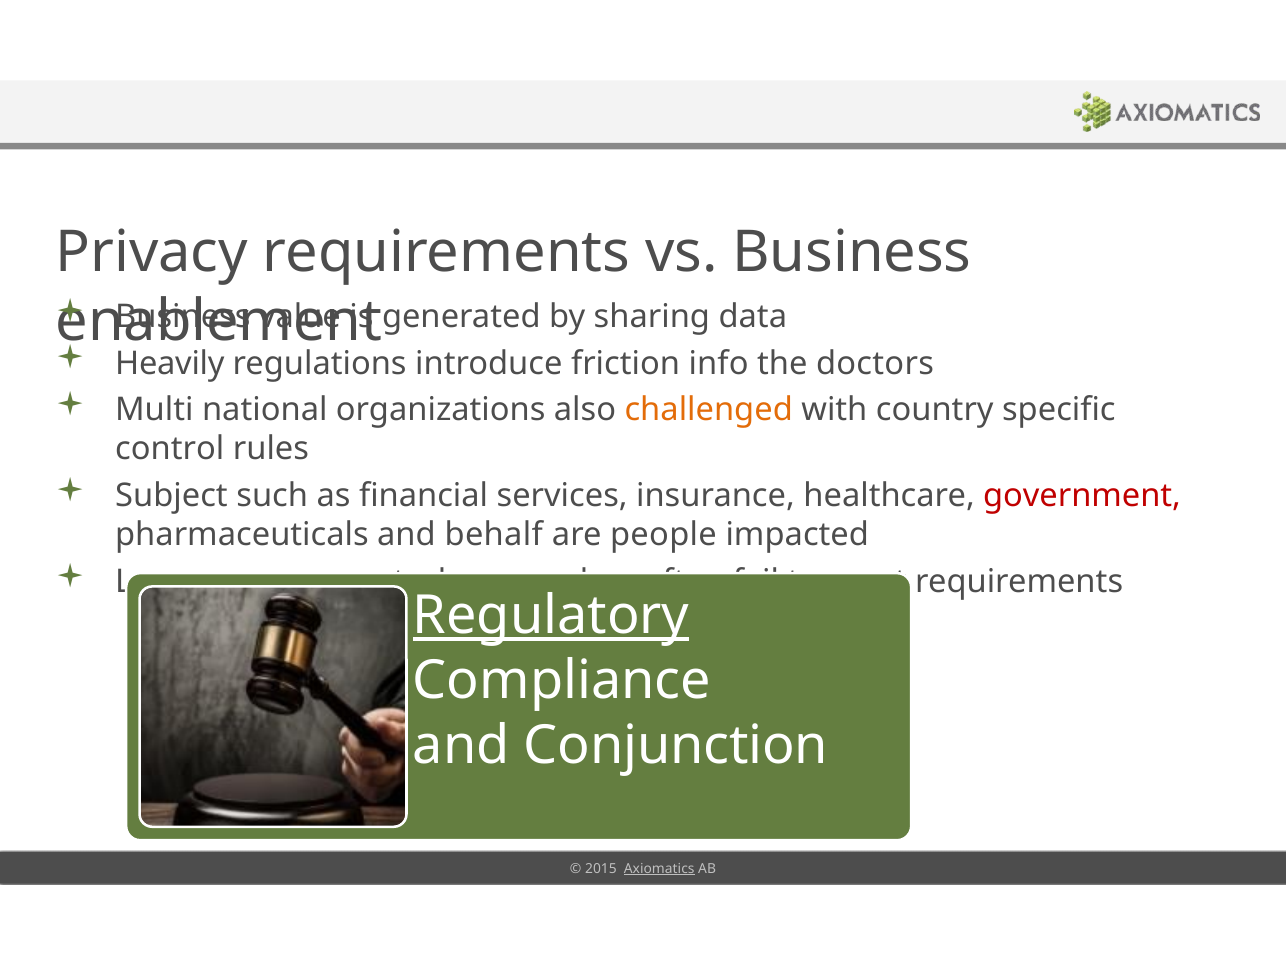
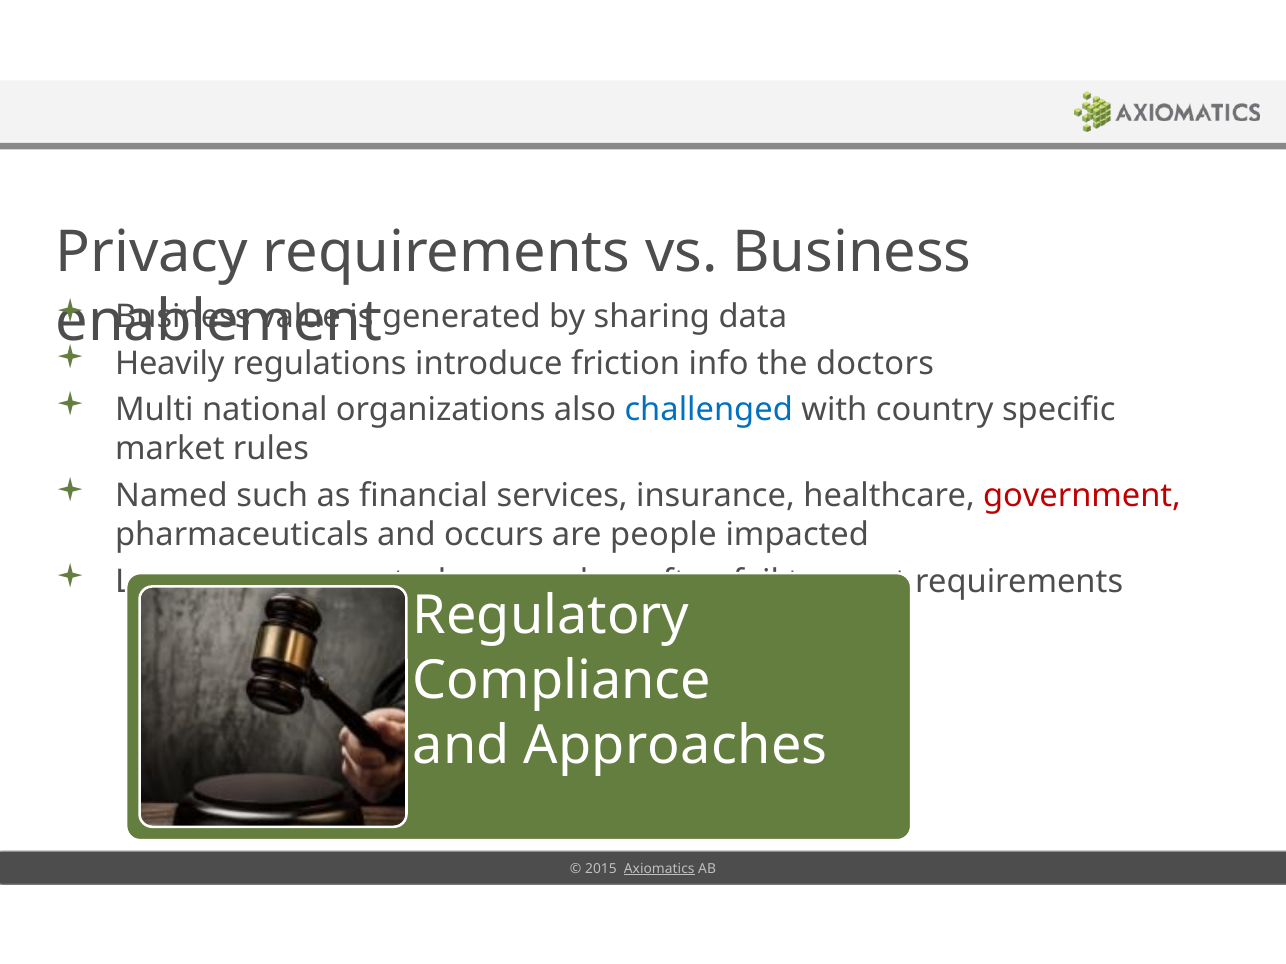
challenged colour: orange -> blue
control at (170, 449): control -> market
Subject: Subject -> Named
behalf: behalf -> occurs
Regulatory underline: present -> none
and Conjunction: Conjunction -> Approaches
